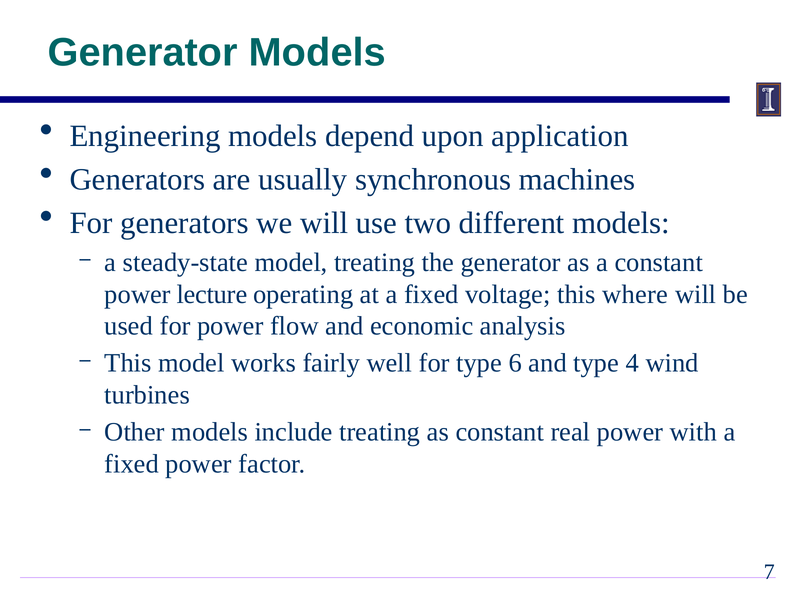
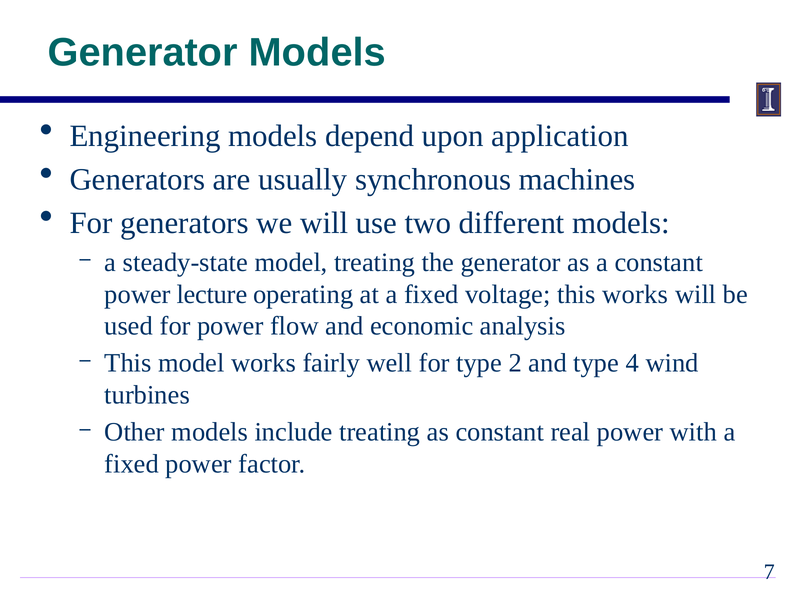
this where: where -> works
6: 6 -> 2
